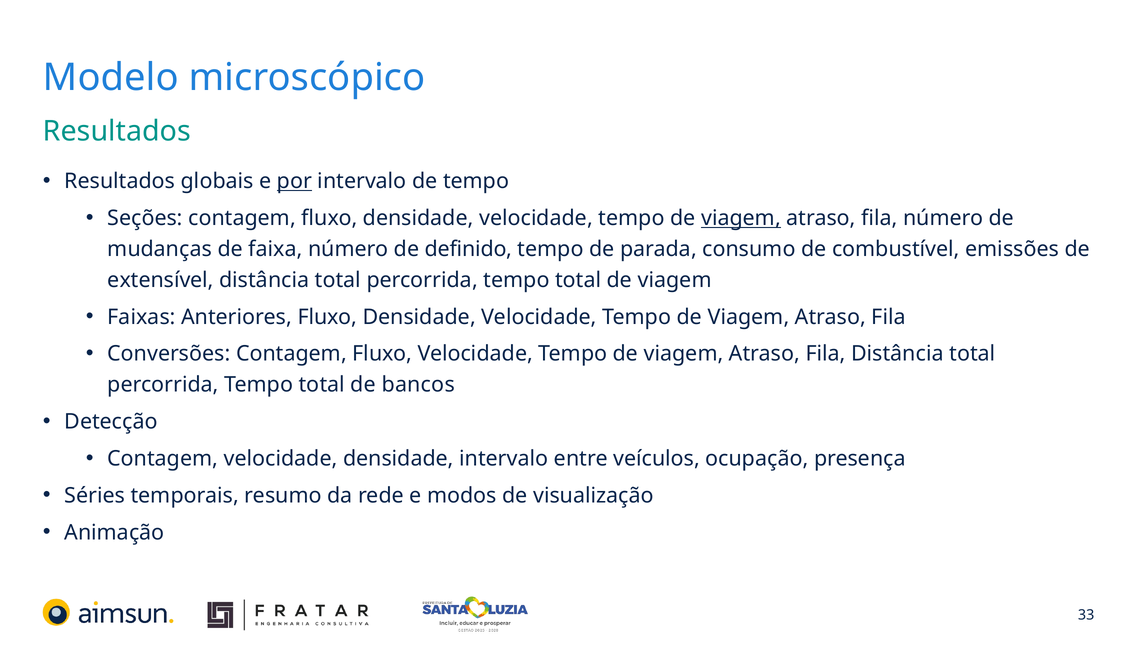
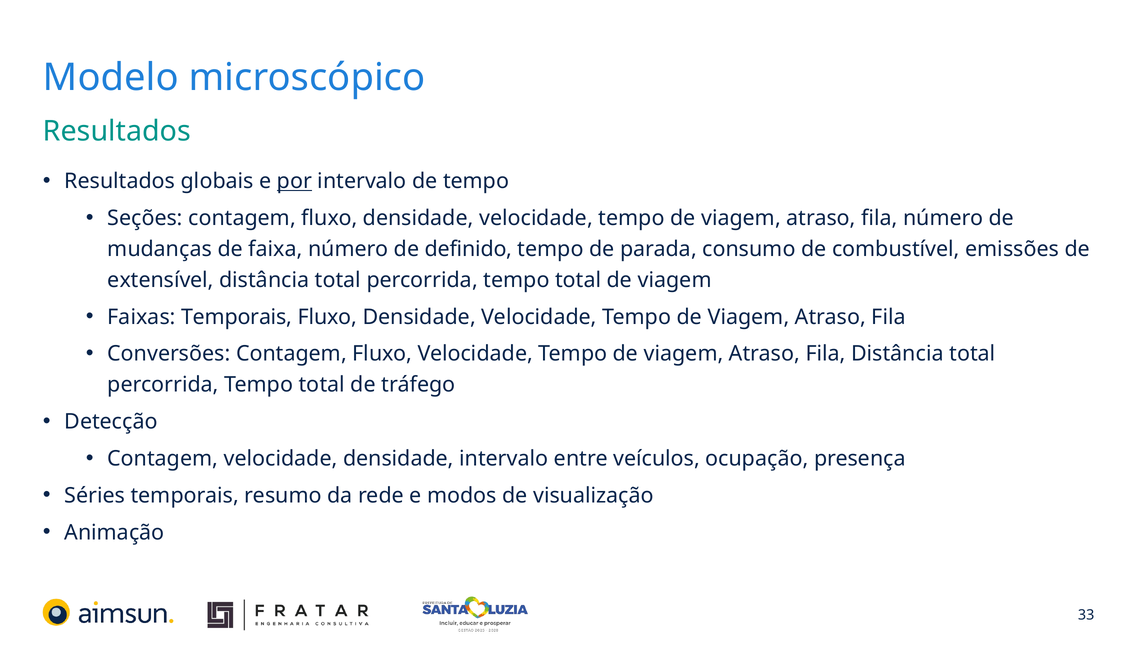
viagem at (741, 218) underline: present -> none
Faixas Anteriores: Anteriores -> Temporais
bancos: bancos -> tráfego
